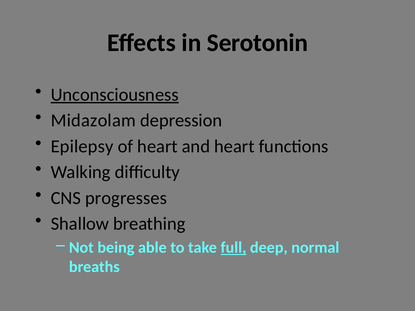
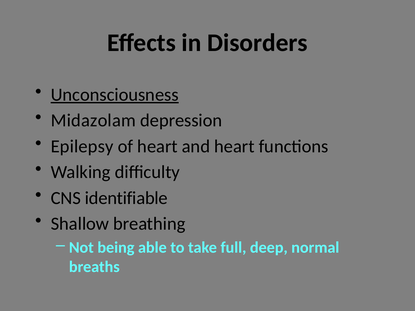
Serotonin: Serotonin -> Disorders
progresses: progresses -> identifiable
full underline: present -> none
